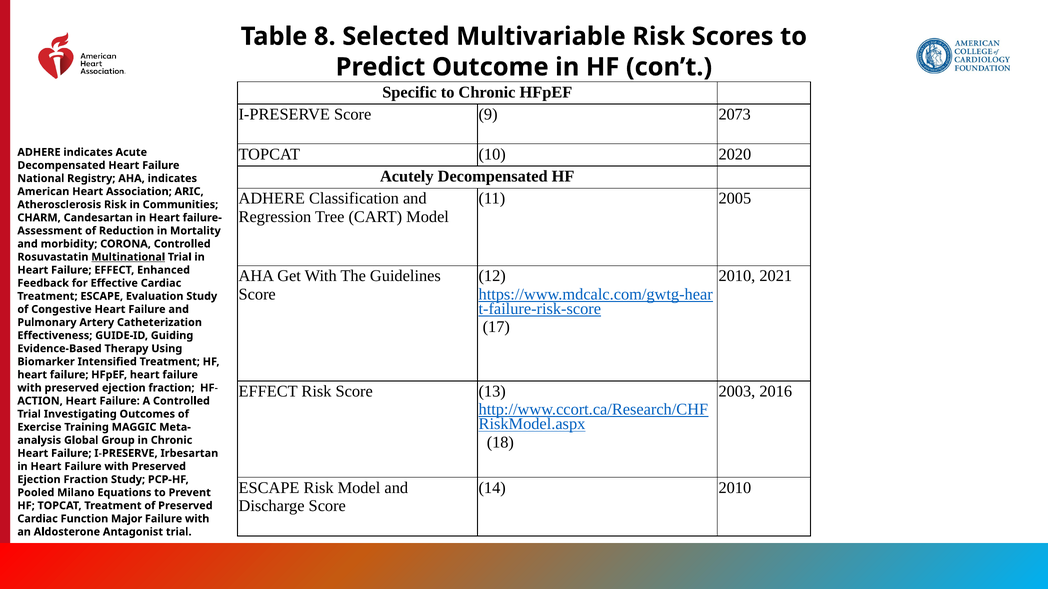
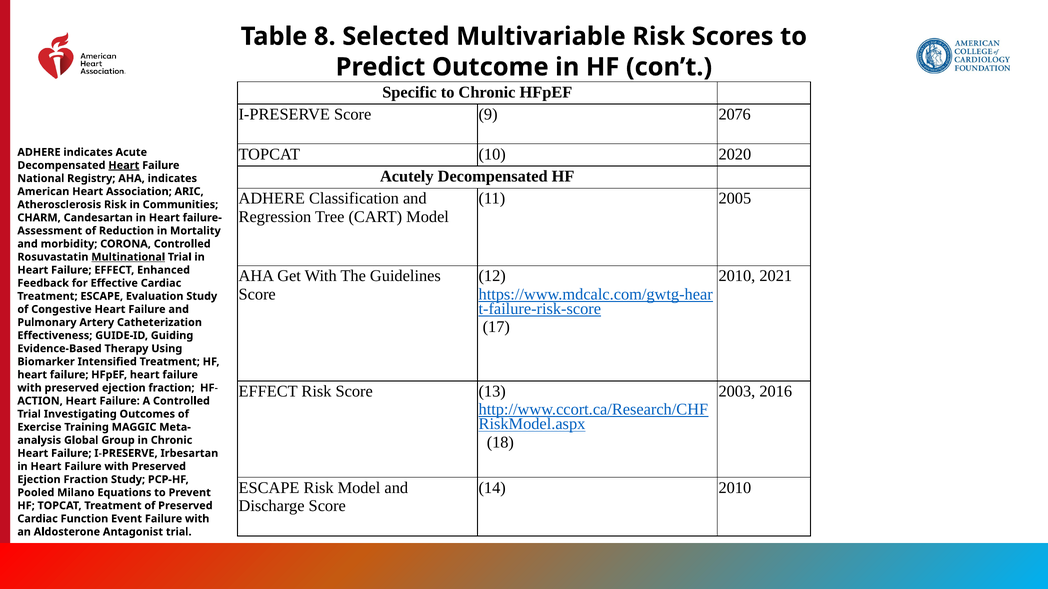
2073: 2073 -> 2076
Heart at (124, 165) underline: none -> present
Major: Major -> Event
